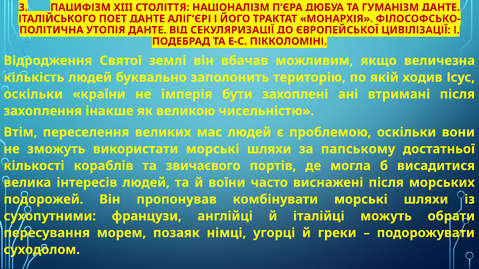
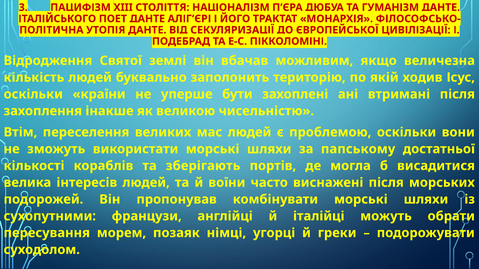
імперія: імперія -> уперше
звичаєвого: звичаєвого -> зберігають
